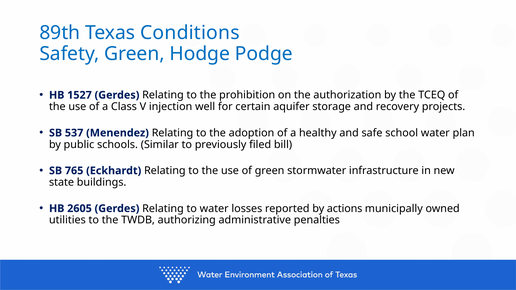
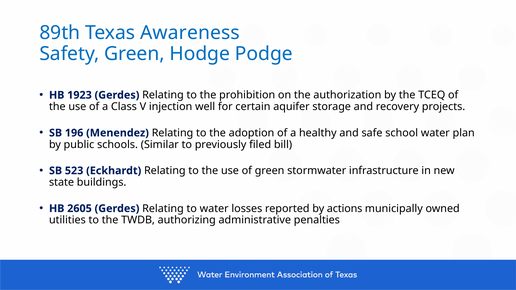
Conditions: Conditions -> Awareness
1527: 1527 -> 1923
537: 537 -> 196
765: 765 -> 523
